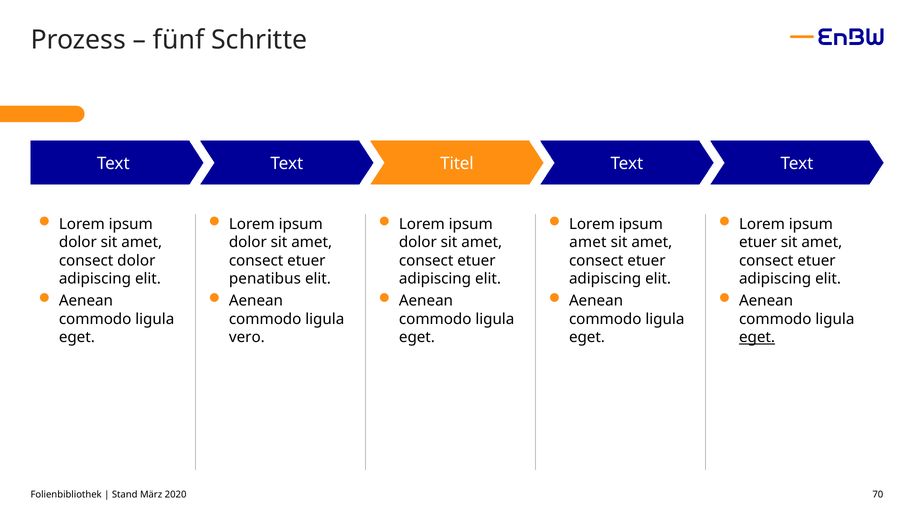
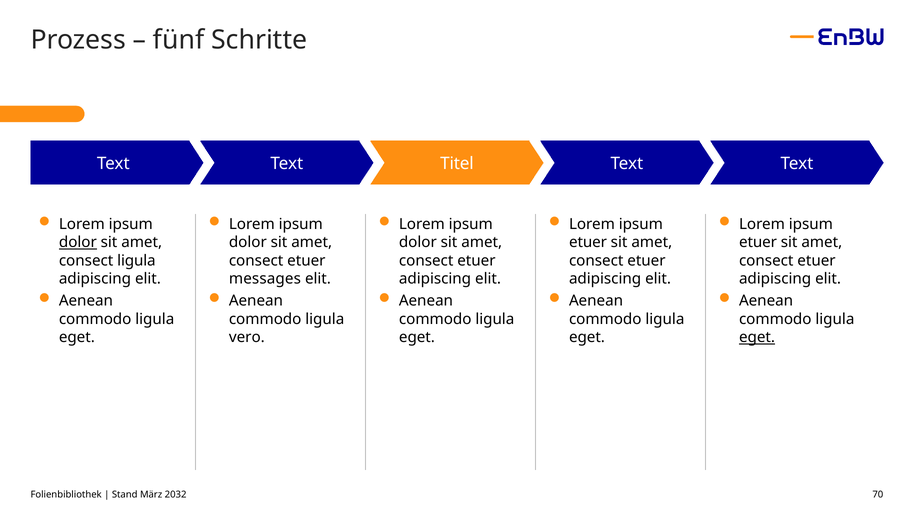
dolor at (78, 242) underline: none -> present
amet at (588, 242): amet -> etuer
consect dolor: dolor -> ligula
penatibus: penatibus -> messages
2020: 2020 -> 2032
